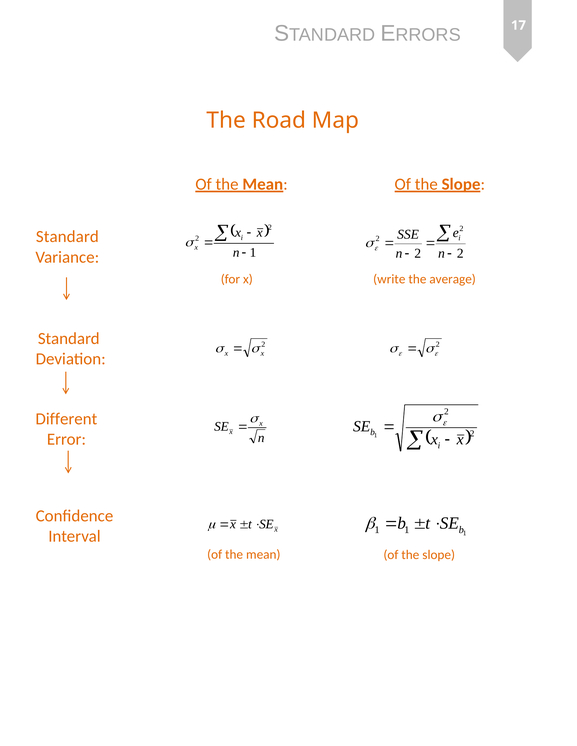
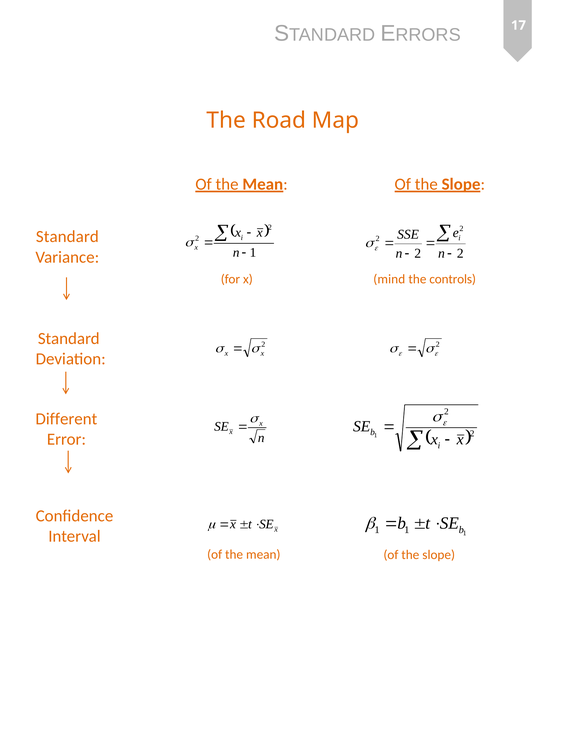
write: write -> mind
average: average -> controls
